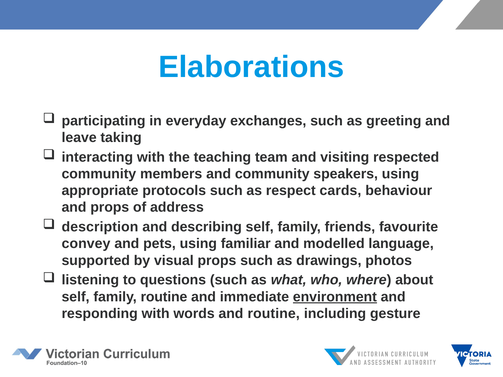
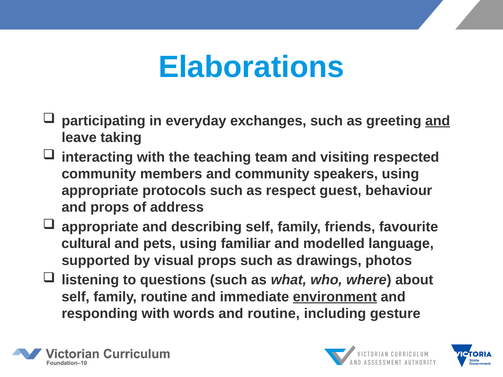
and at (438, 121) underline: none -> present
cards: cards -> guest
description at (100, 227): description -> appropriate
convey: convey -> cultural
